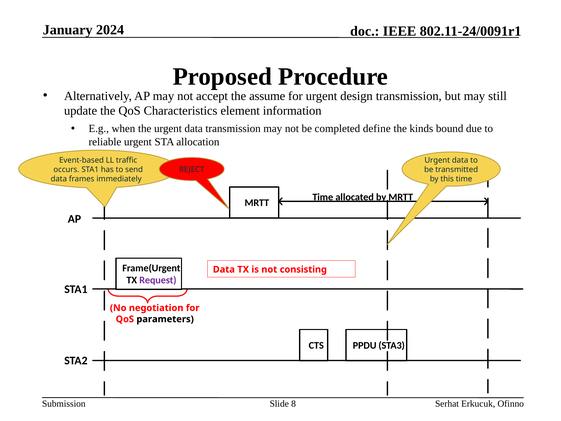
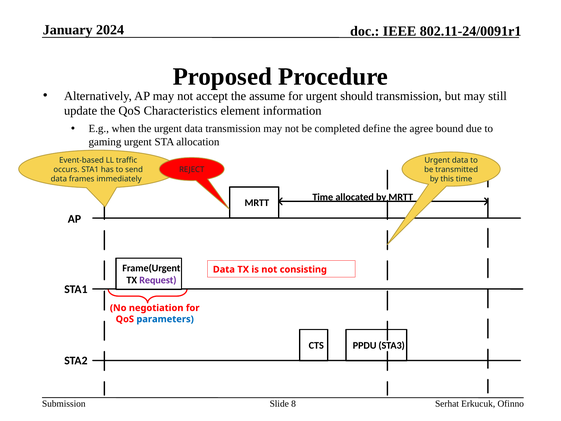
design: design -> should
kinds: kinds -> agree
reliable: reliable -> gaming
parameters colour: black -> blue
